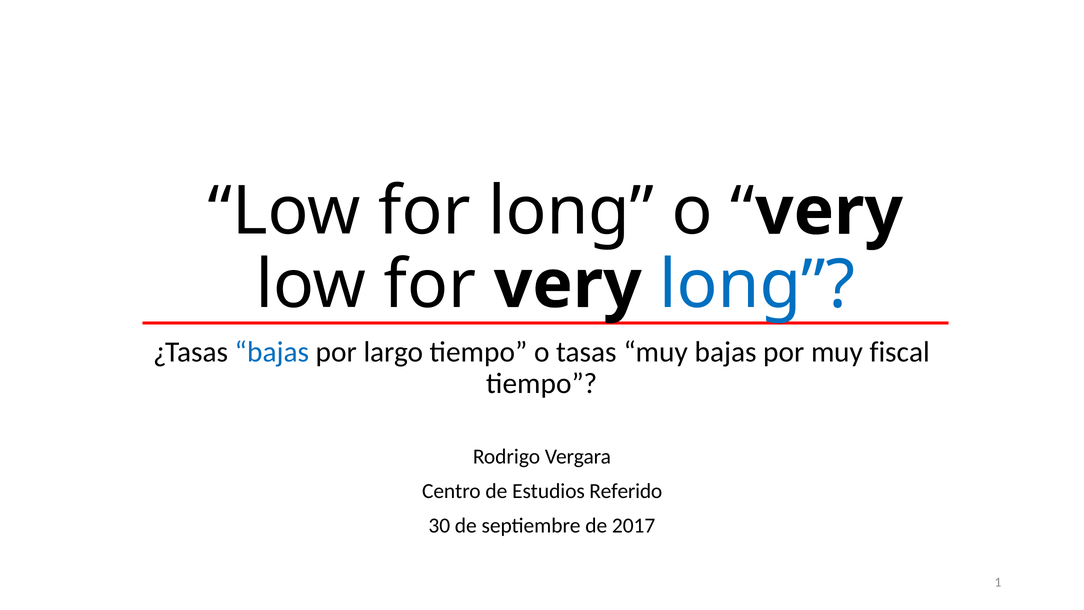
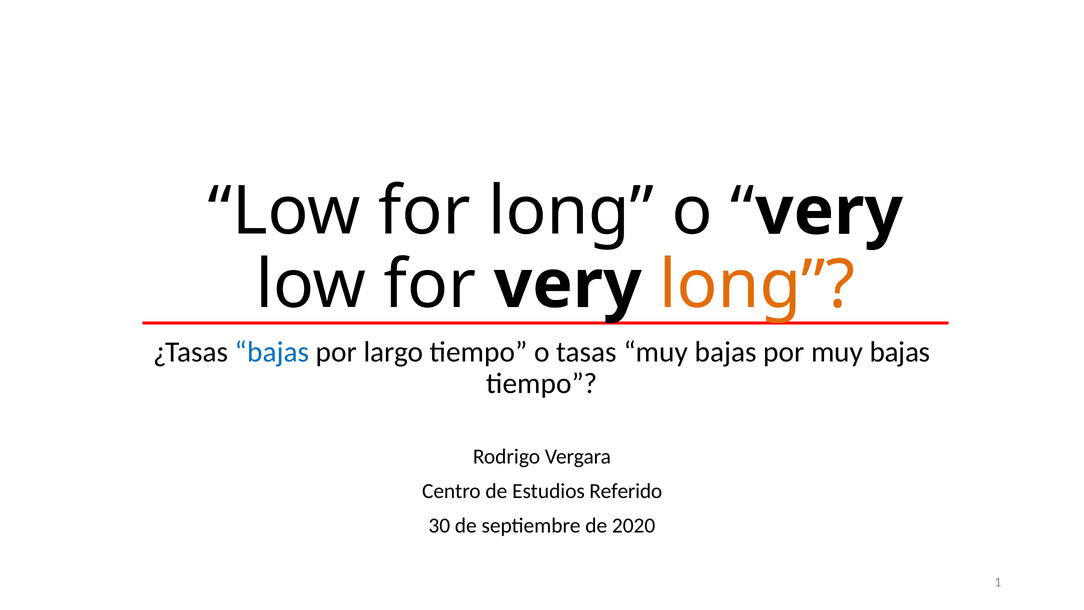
long at (757, 285) colour: blue -> orange
por muy fiscal: fiscal -> bajas
2017: 2017 -> 2020
